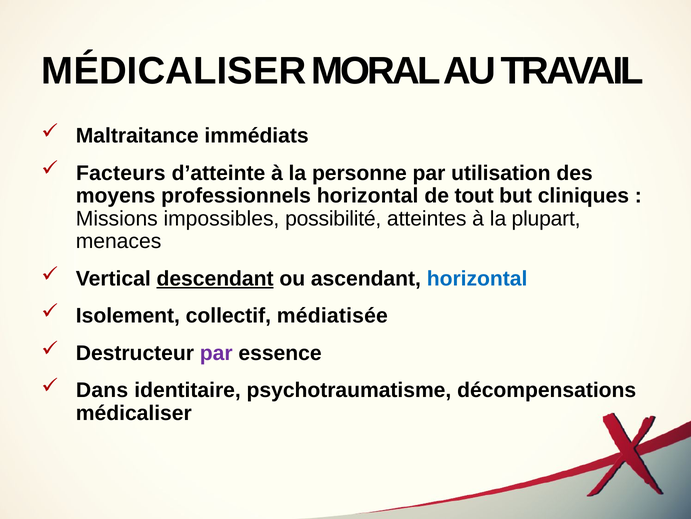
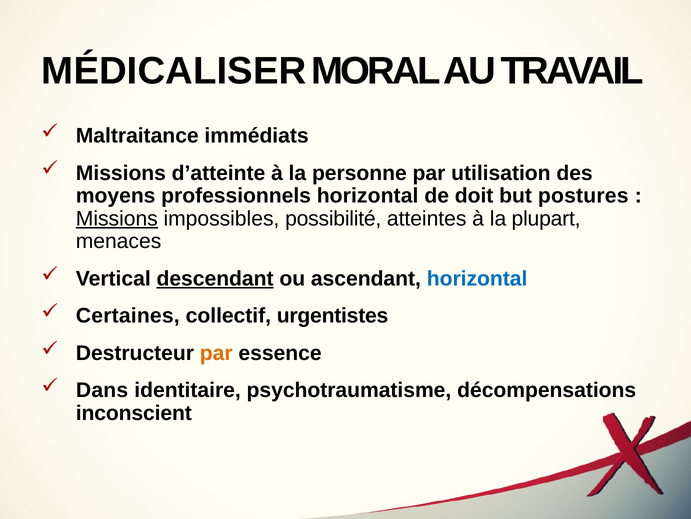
Facteurs at (121, 173): Facteurs -> Missions
tout: tout -> doit
cliniques: cliniques -> postures
Missions at (117, 218) underline: none -> present
Isolement: Isolement -> Certaines
médiatisée: médiatisée -> urgentistes
par at (216, 353) colour: purple -> orange
médicaliser at (134, 413): médicaliser -> inconscient
